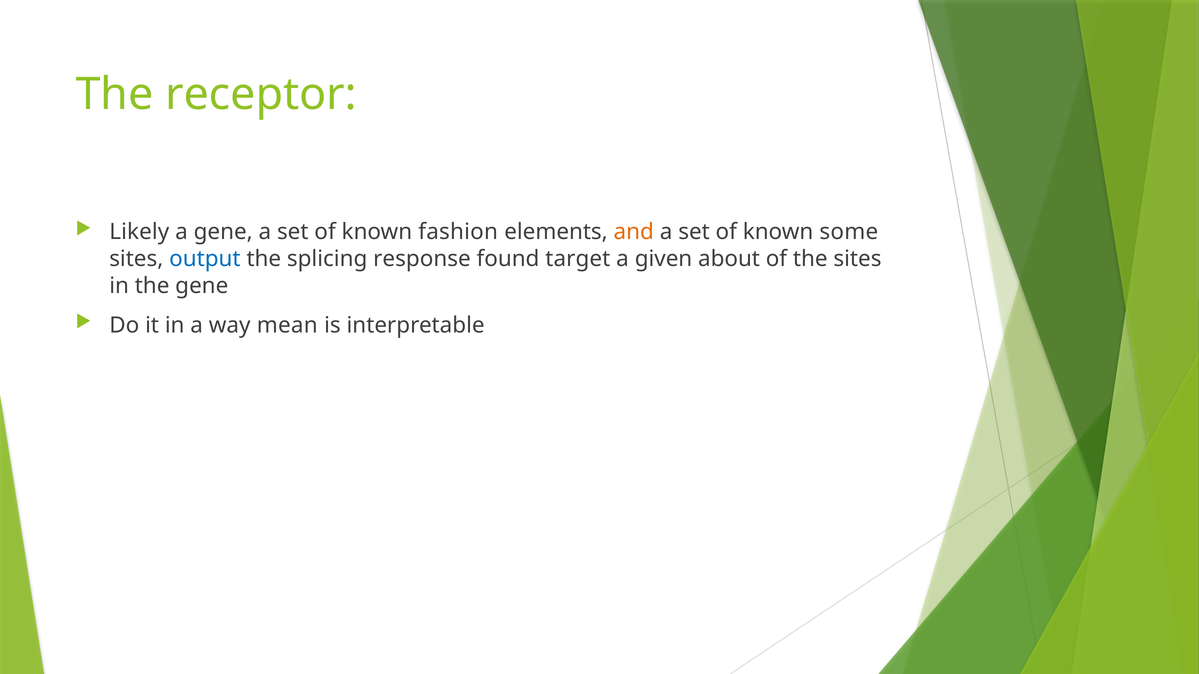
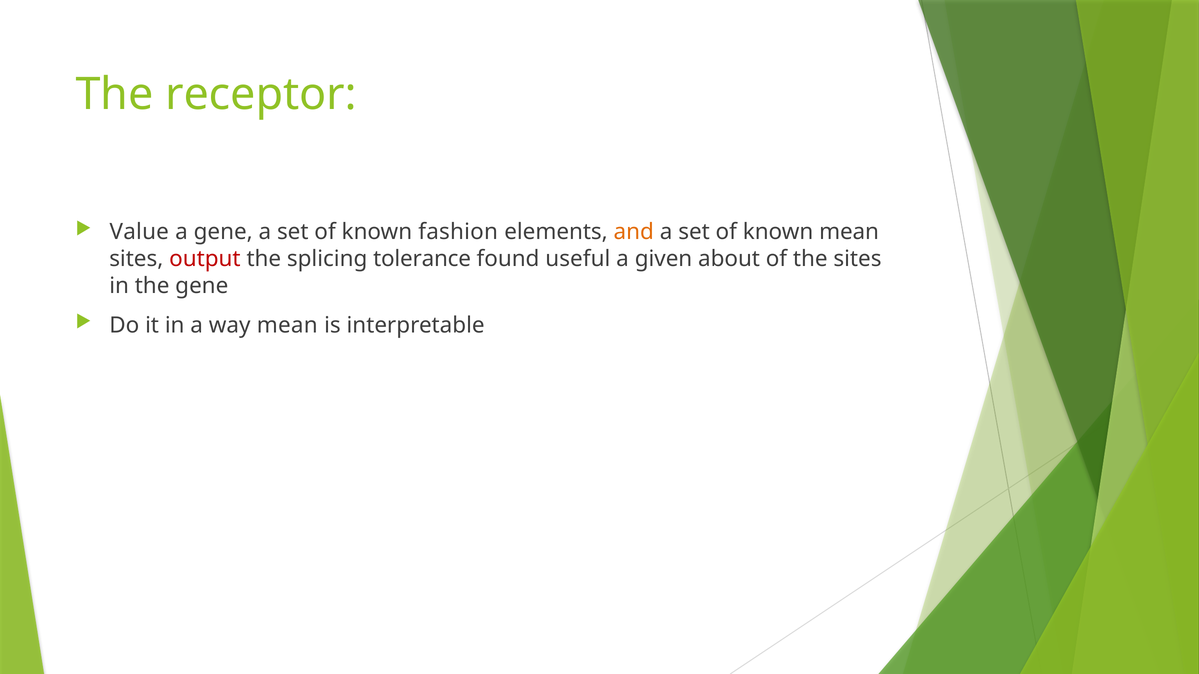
Likely: Likely -> Value
known some: some -> mean
output colour: blue -> red
response: response -> tolerance
target: target -> useful
